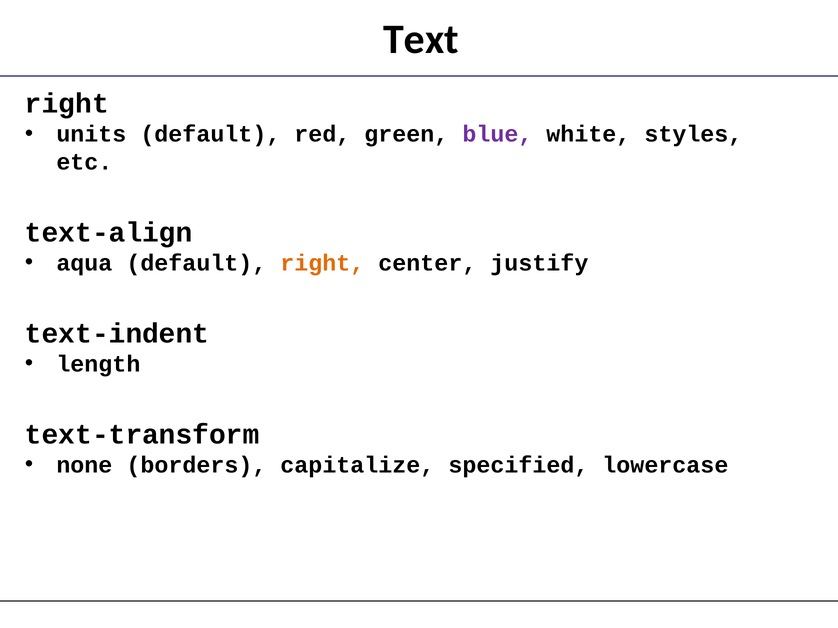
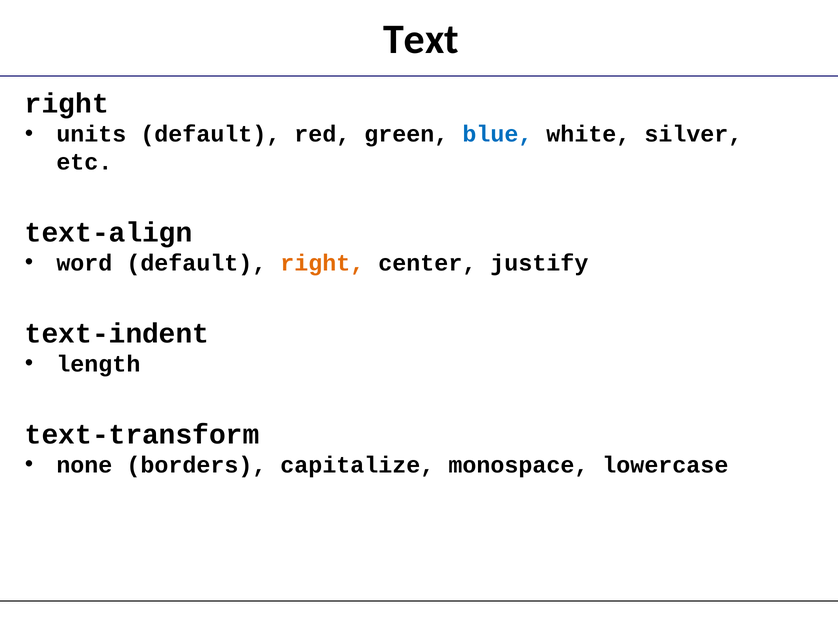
blue colour: purple -> blue
styles: styles -> silver
aqua: aqua -> word
specified: specified -> monospace
